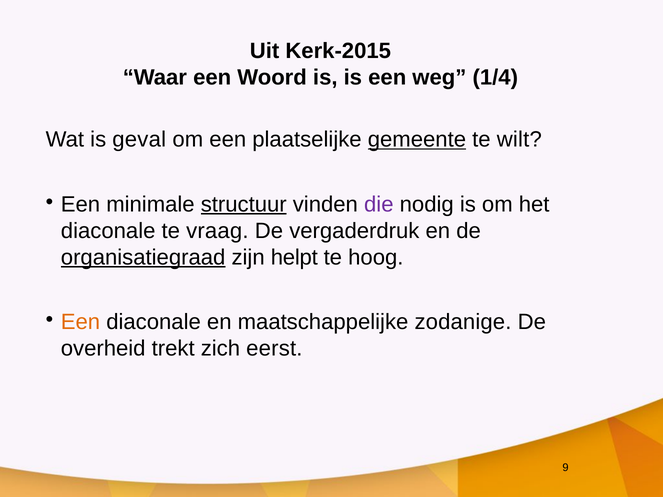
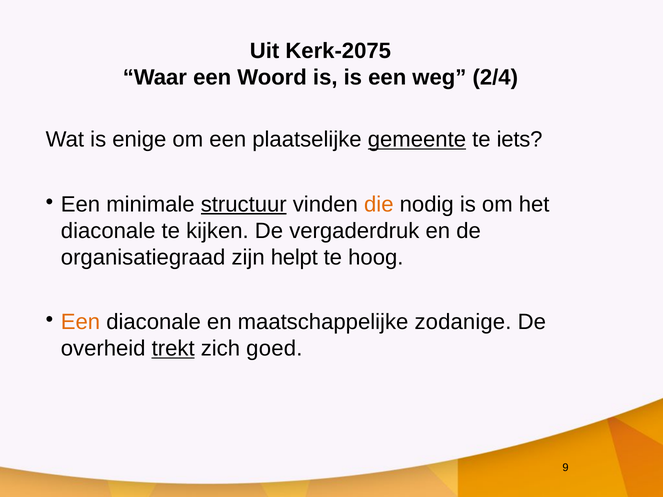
Kerk-2015: Kerk-2015 -> Kerk-2075
1/4: 1/4 -> 2/4
geval: geval -> enige
wilt: wilt -> iets
die colour: purple -> orange
vraag: vraag -> kijken
organisatiegraad underline: present -> none
trekt underline: none -> present
eerst: eerst -> goed
